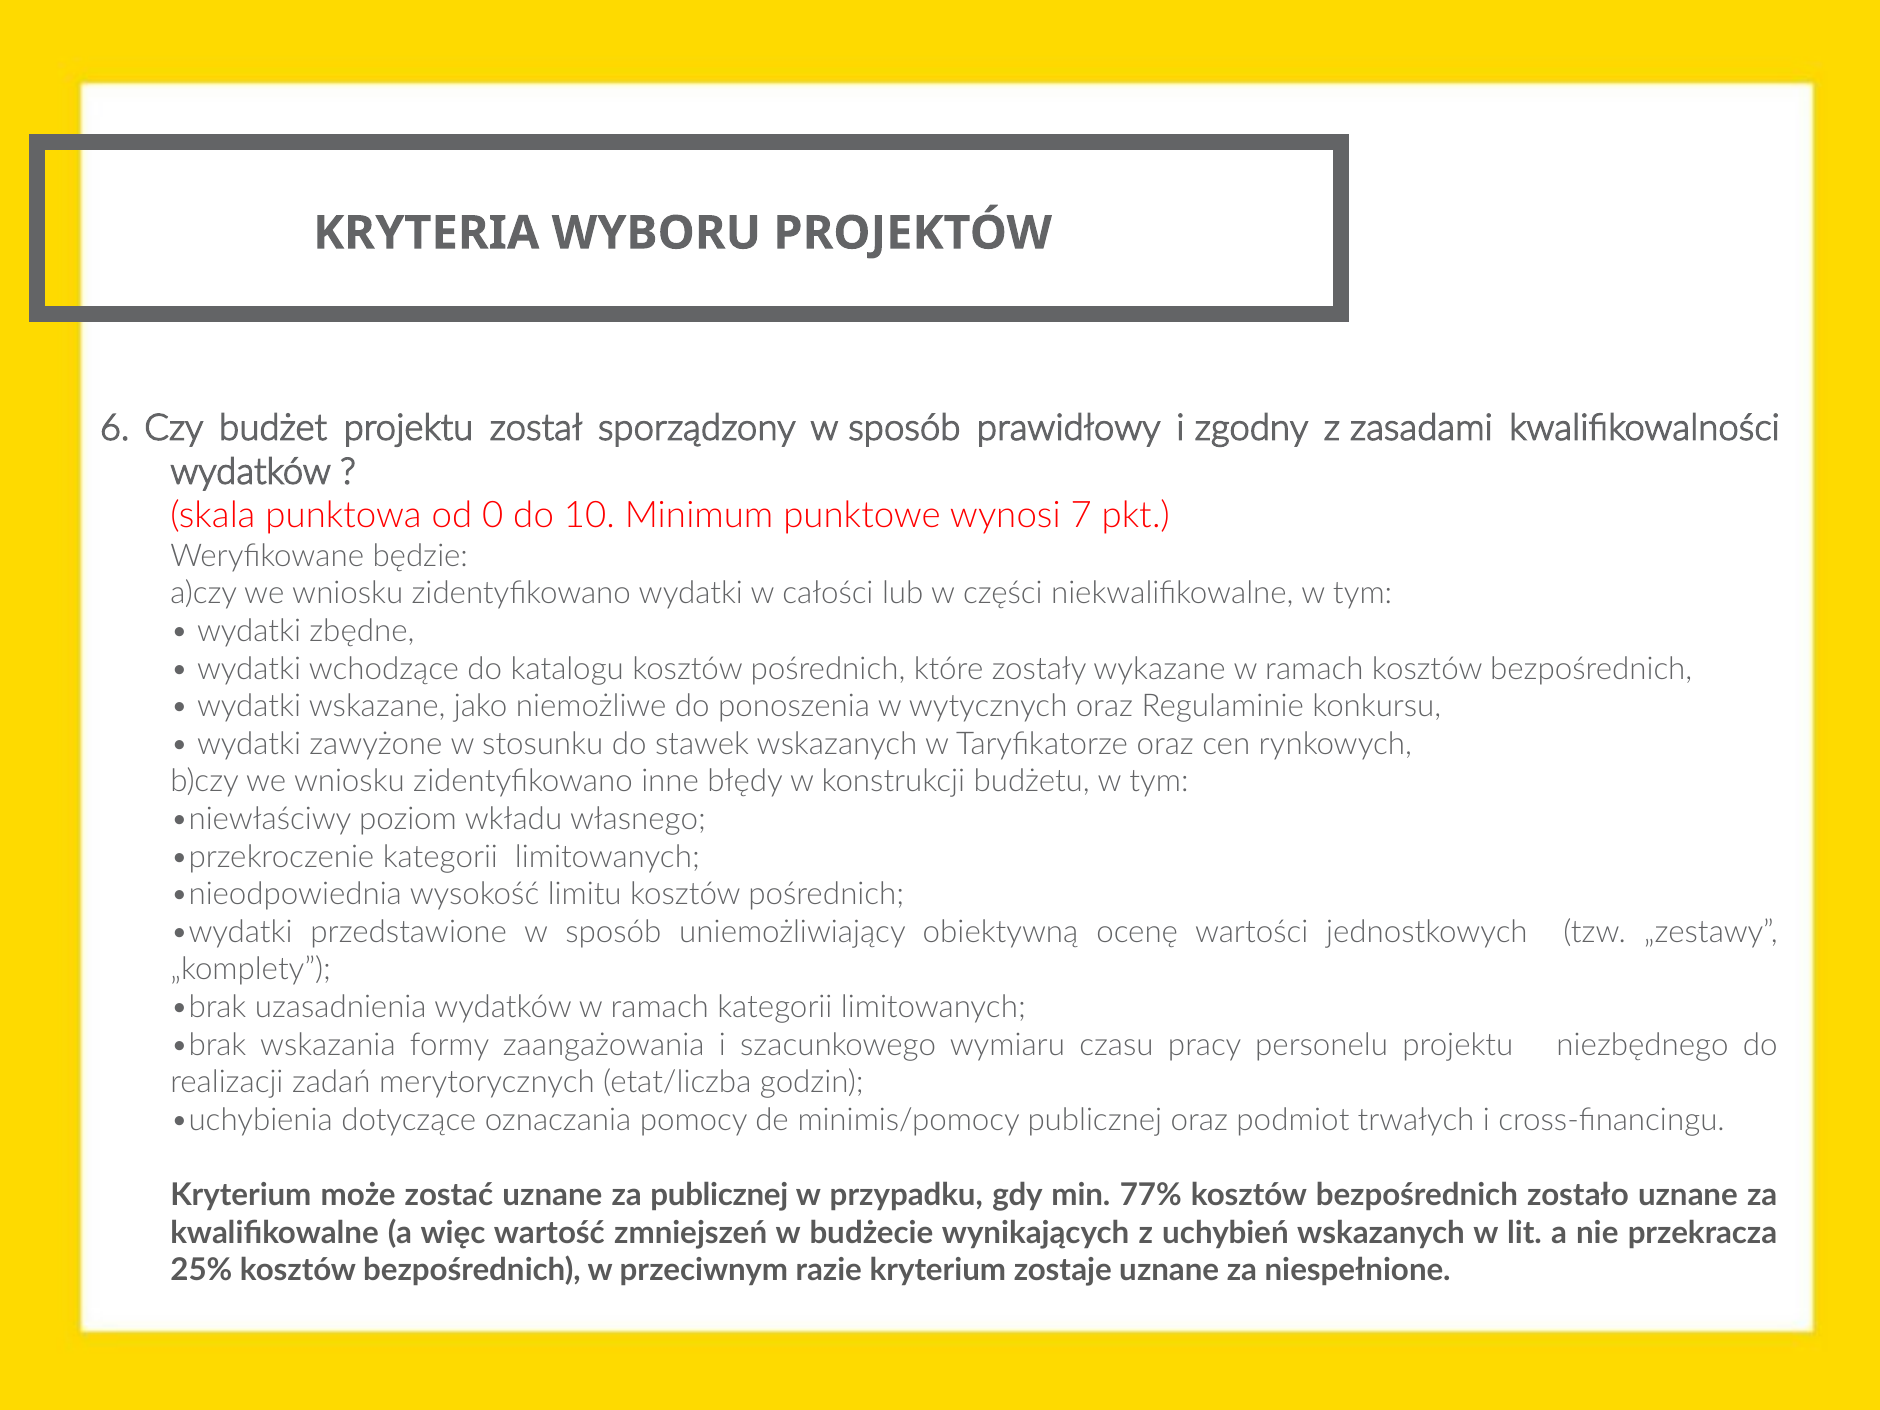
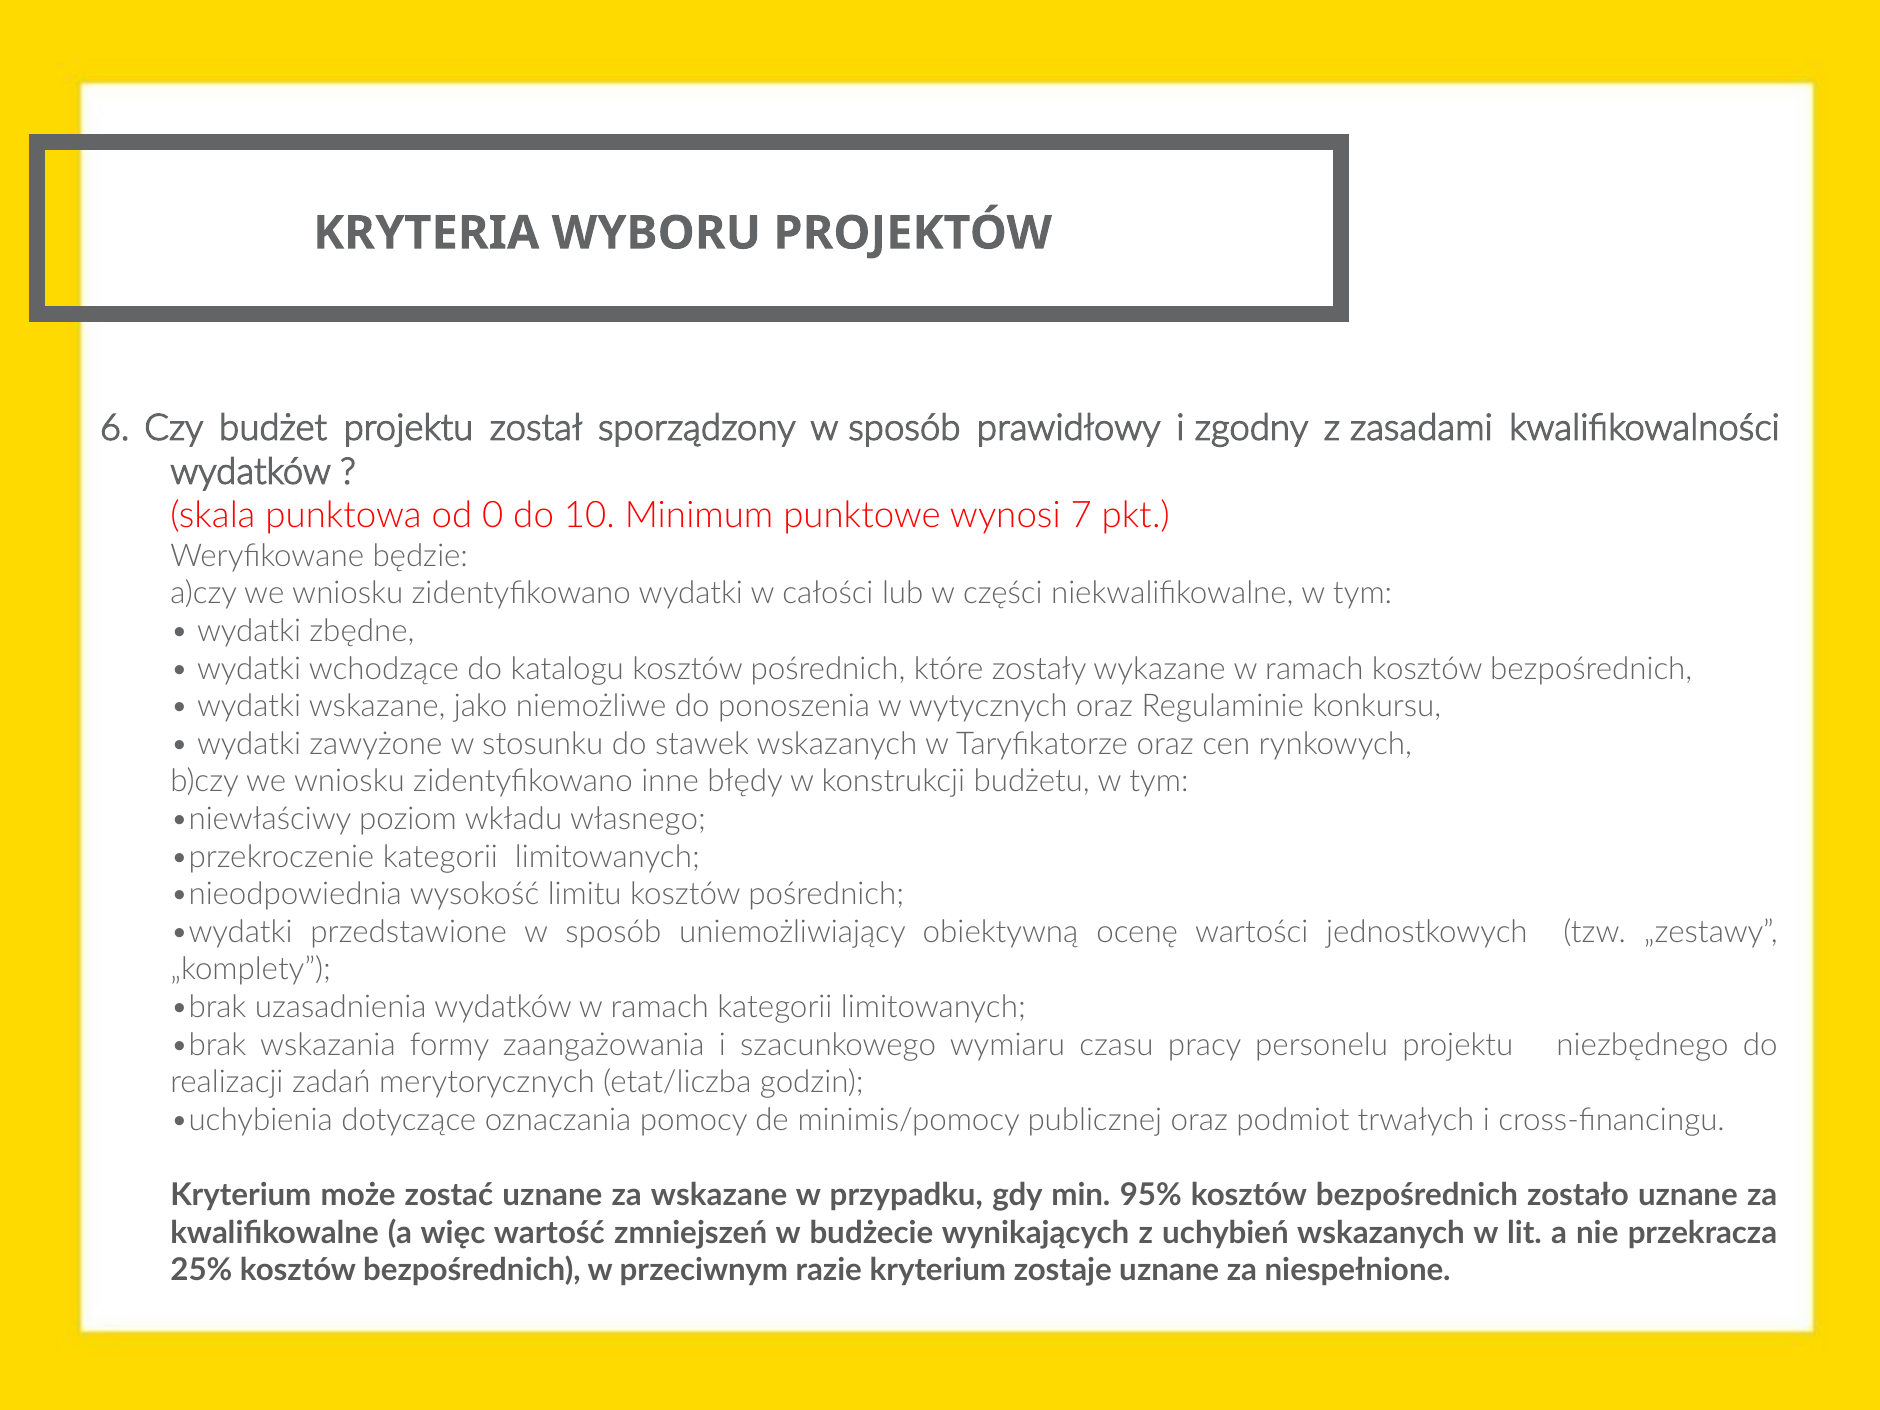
za publicznej: publicznej -> wskazane
77%: 77% -> 95%
